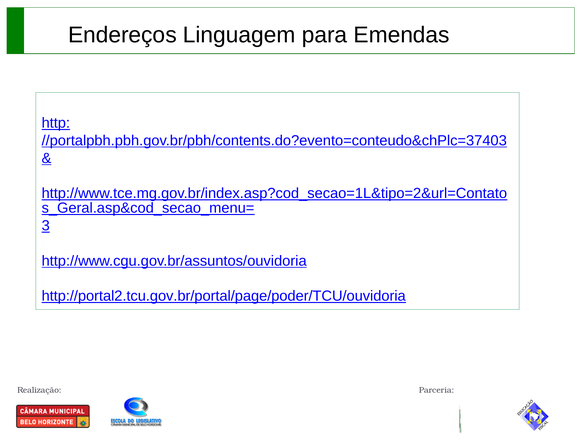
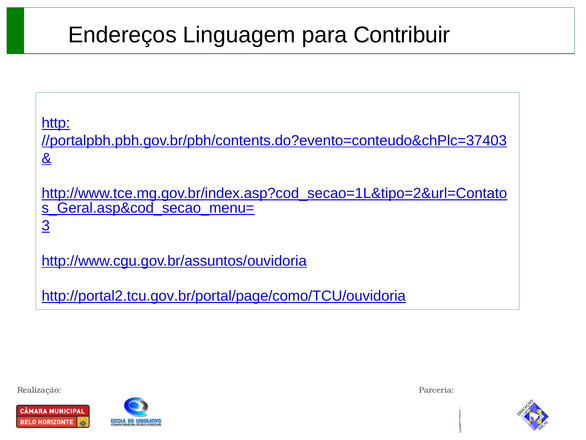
Emendas: Emendas -> Contribuir
http://portal2.tcu.gov.br/portal/page/poder/TCU/ouvidoria: http://portal2.tcu.gov.br/portal/page/poder/TCU/ouvidoria -> http://portal2.tcu.gov.br/portal/page/como/TCU/ouvidoria
